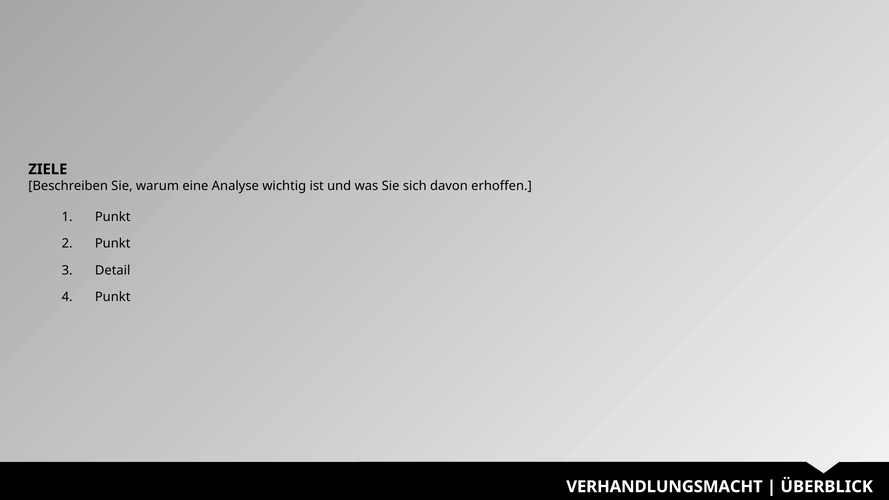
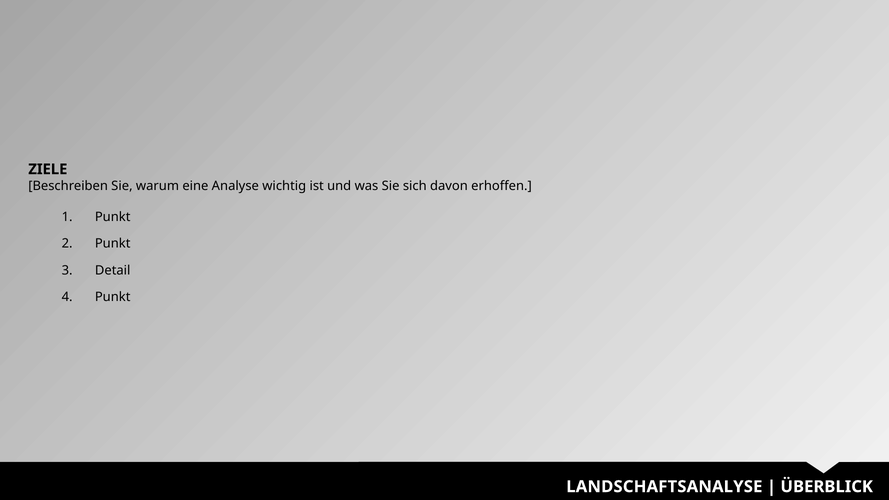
VERHANDLUNGSMACHT: VERHANDLUNGSMACHT -> LANDSCHAFTSANALYSE
